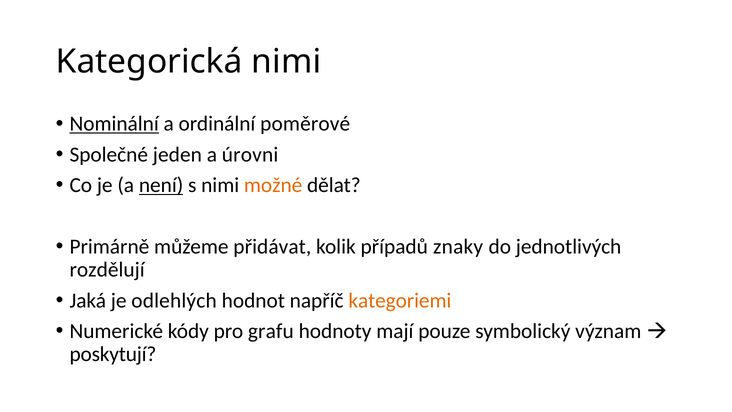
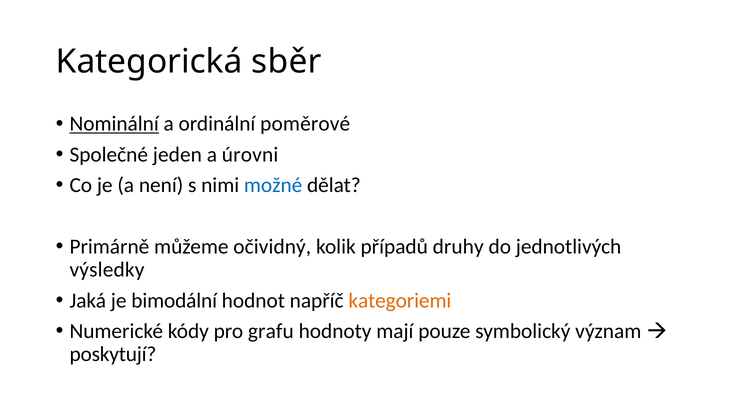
Kategorická nimi: nimi -> sběr
není underline: present -> none
možné colour: orange -> blue
přidávat: přidávat -> očividný
znaky: znaky -> druhy
rozdělují: rozdělují -> výsledky
odlehlých: odlehlých -> bimodální
